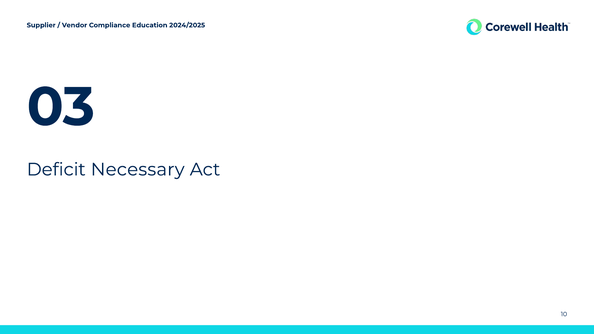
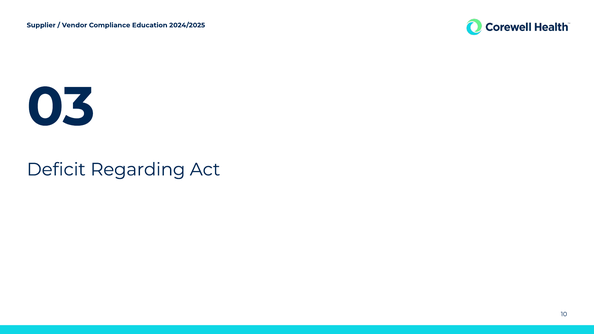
Necessary: Necessary -> Regarding
